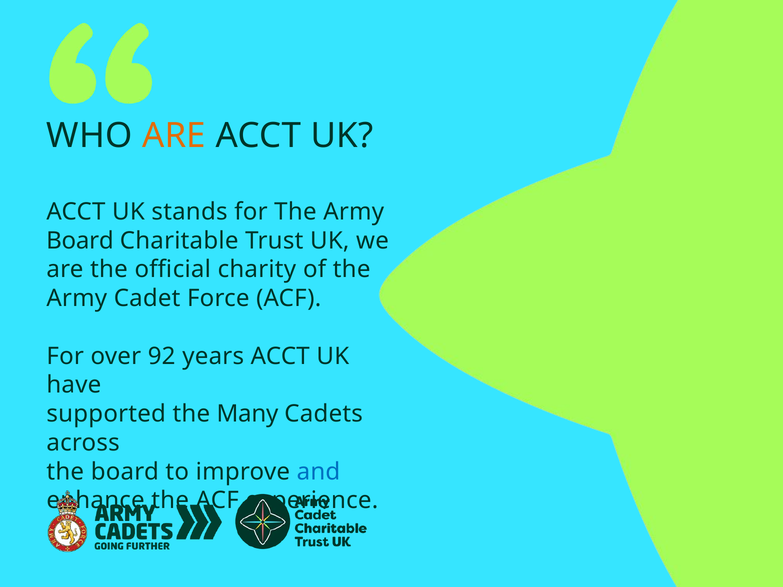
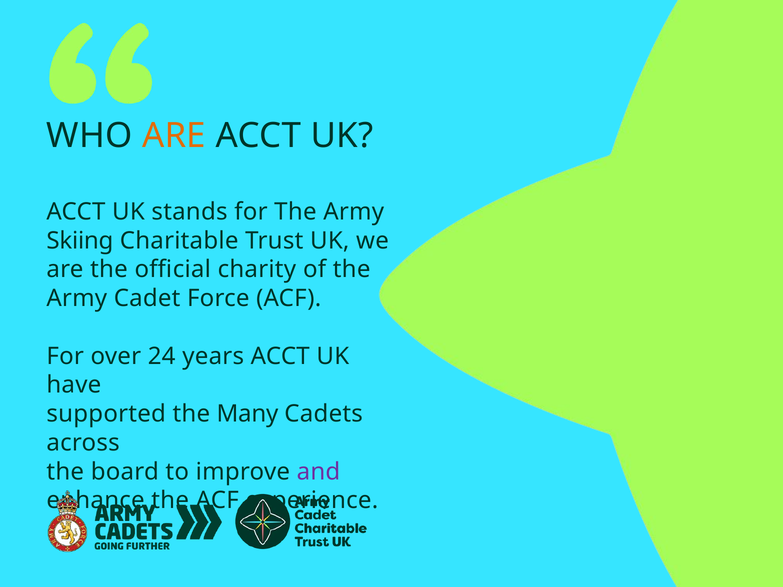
Board at (80, 241): Board -> Skiing
92: 92 -> 24
and colour: blue -> purple
